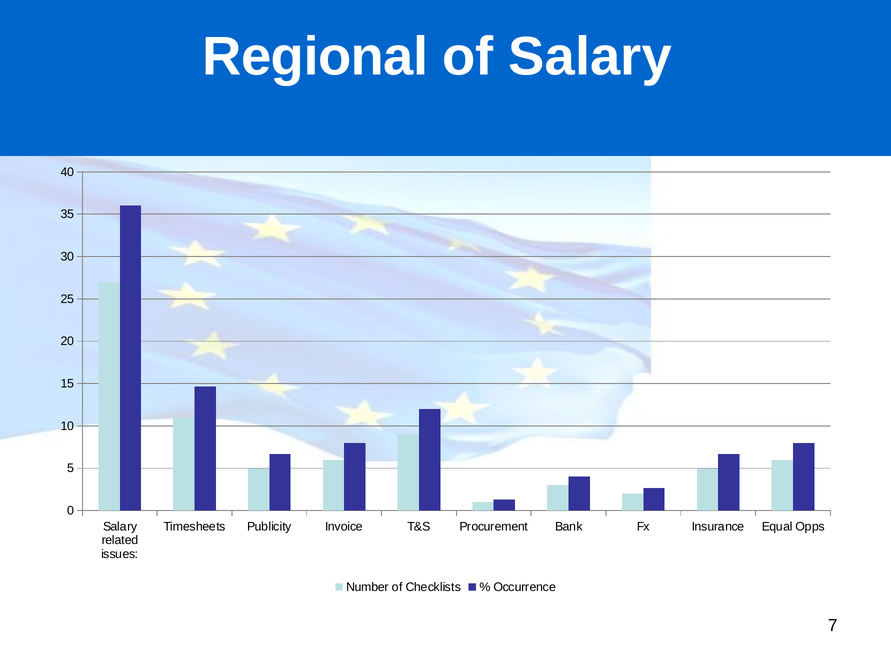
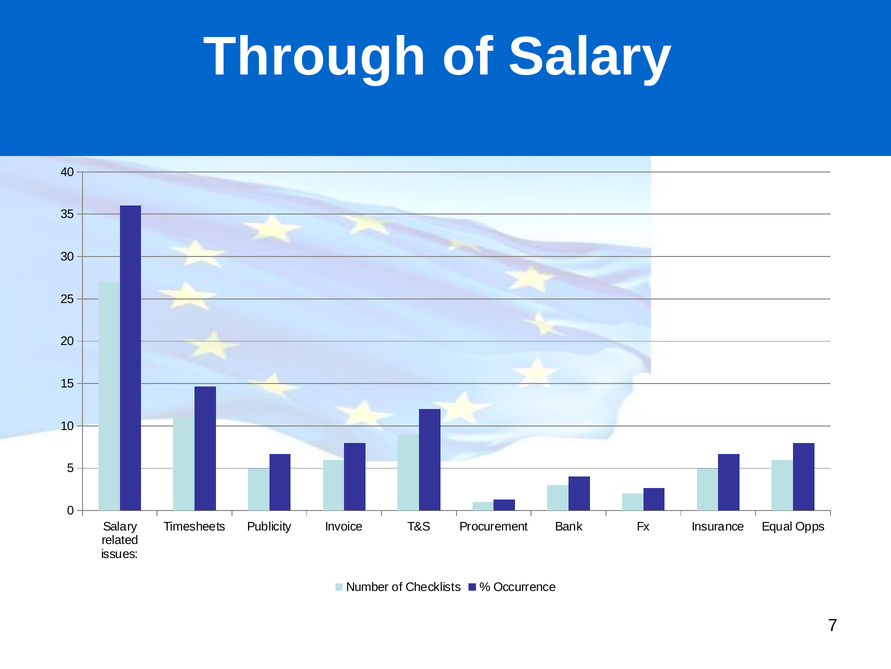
Regional: Regional -> Through
